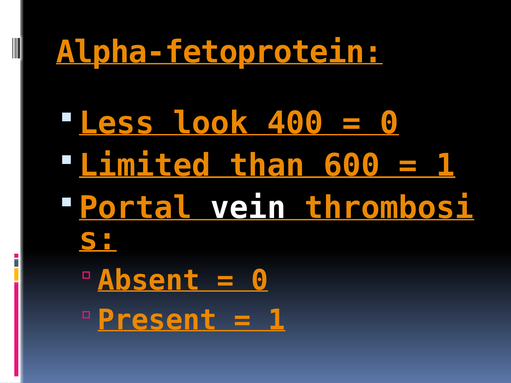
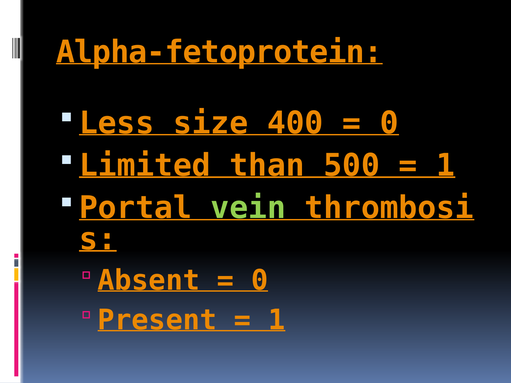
look: look -> size
600: 600 -> 500
vein colour: white -> light green
